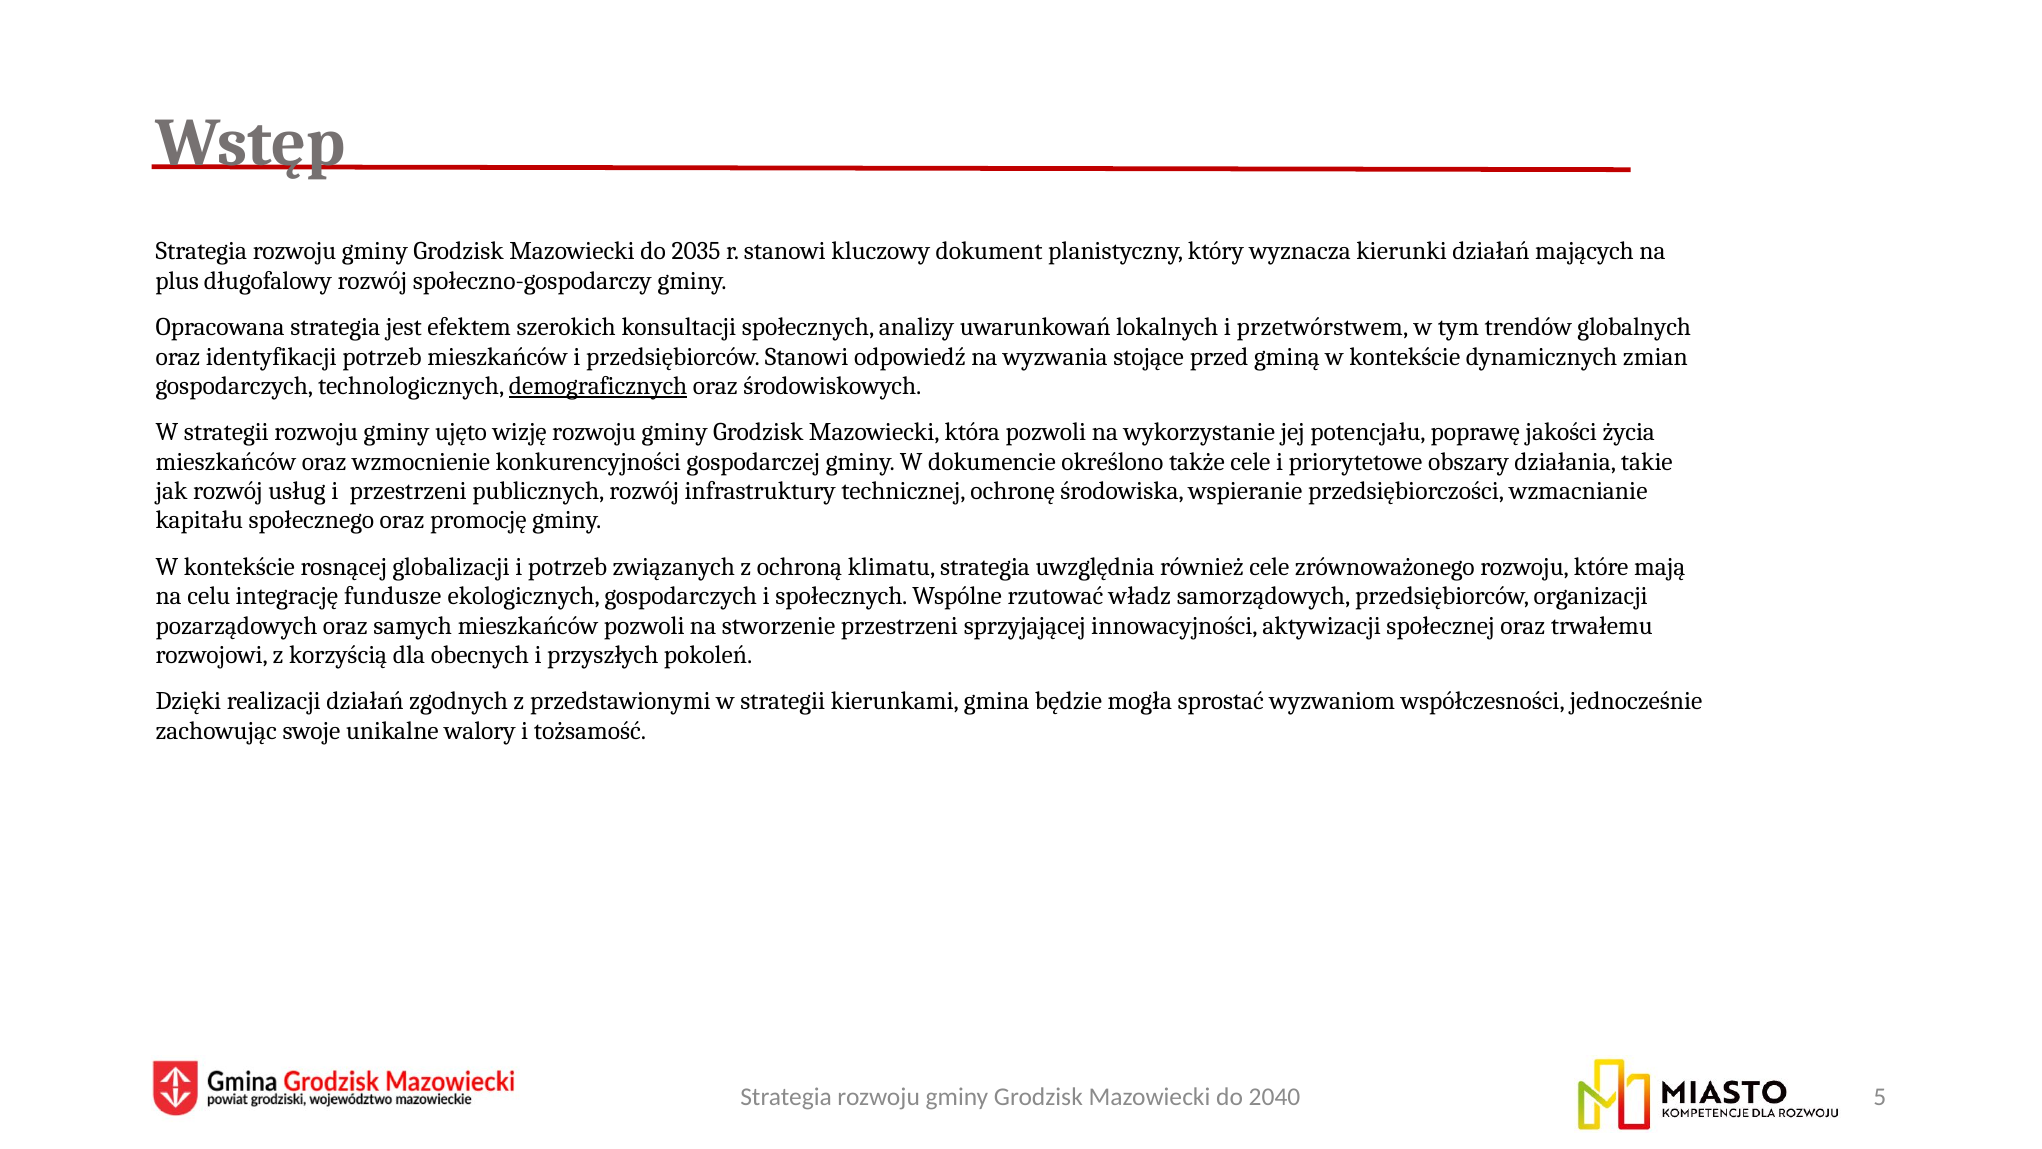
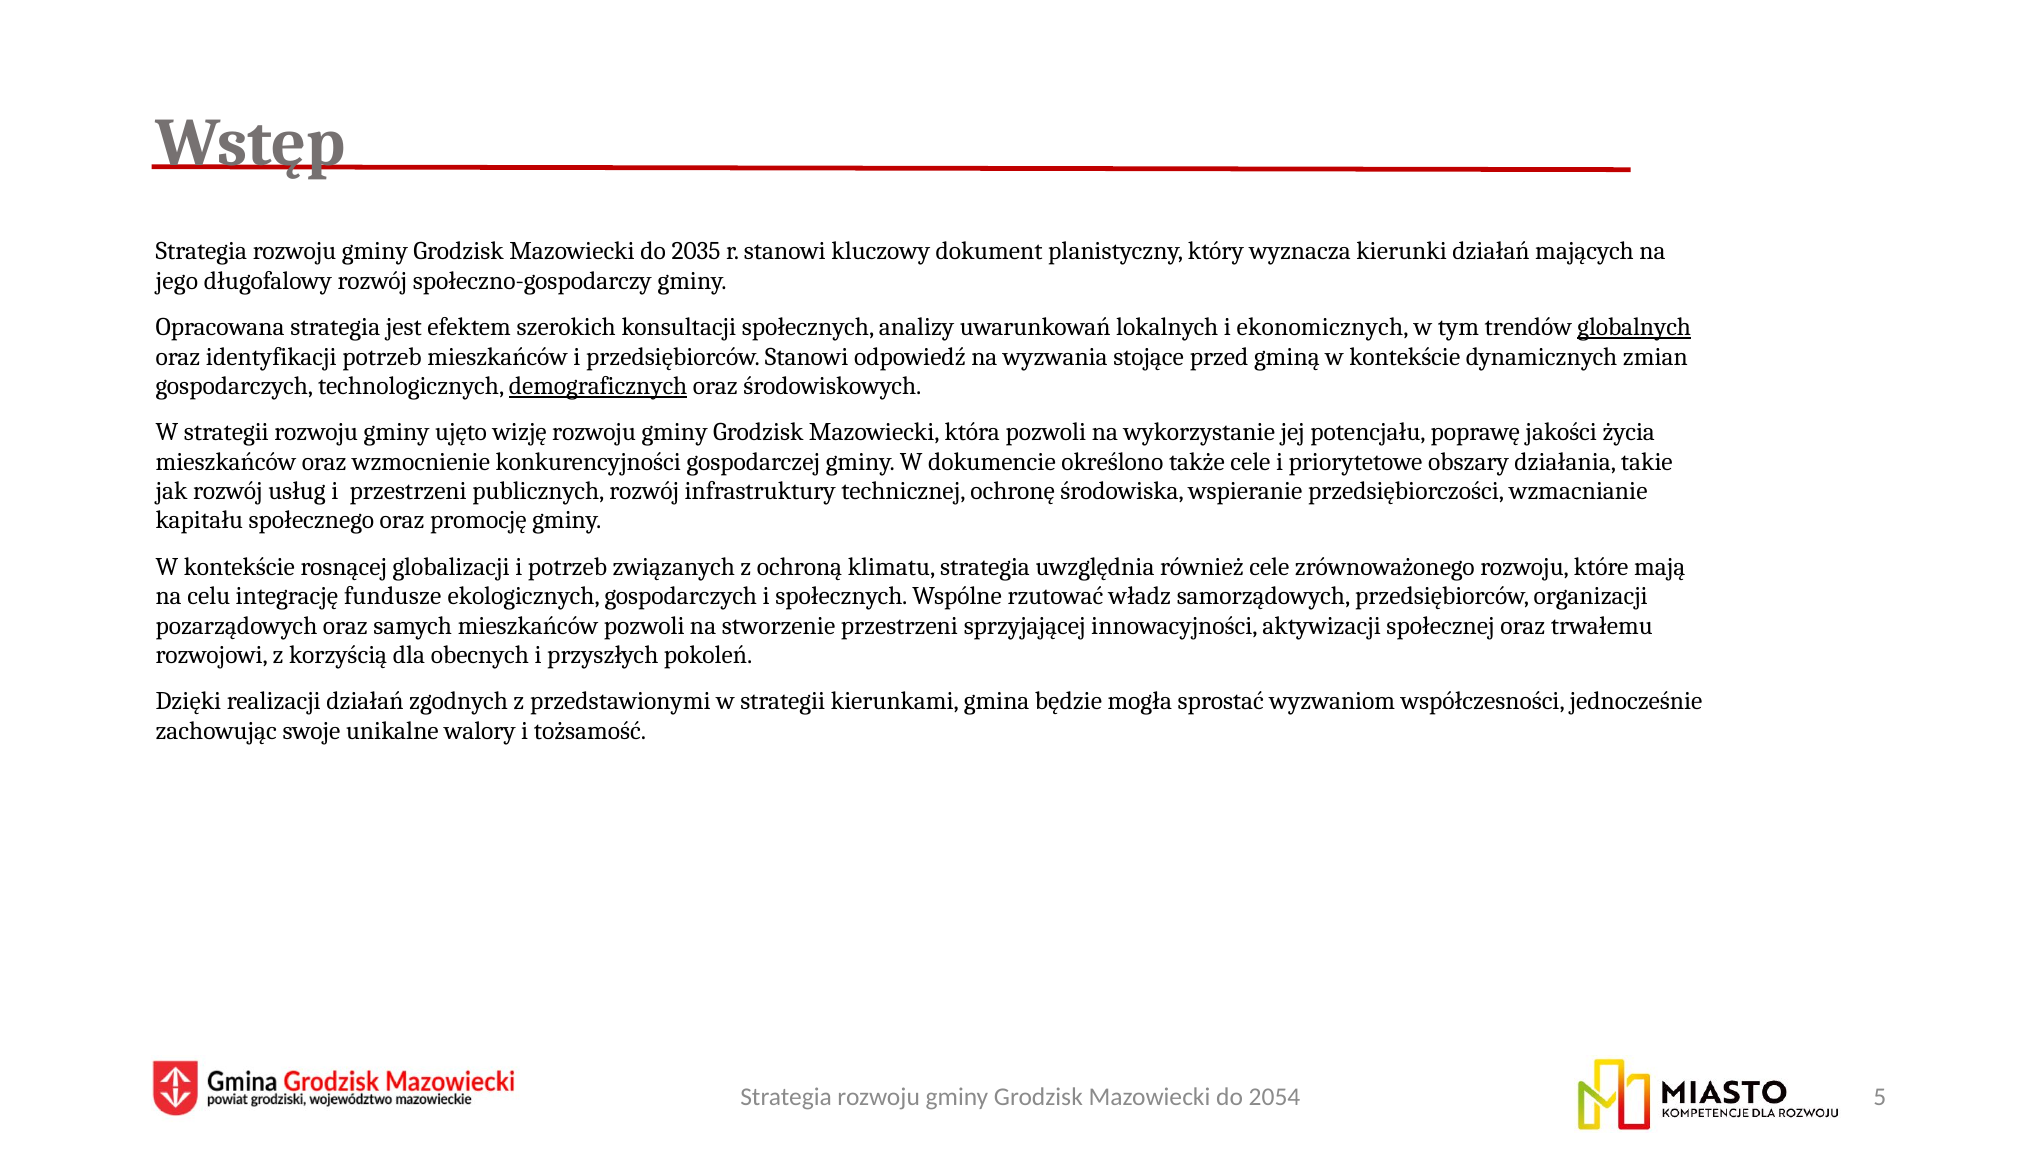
plus: plus -> jego
przetwórstwem: przetwórstwem -> ekonomicznych
globalnych underline: none -> present
2040: 2040 -> 2054
